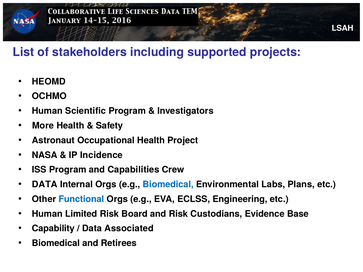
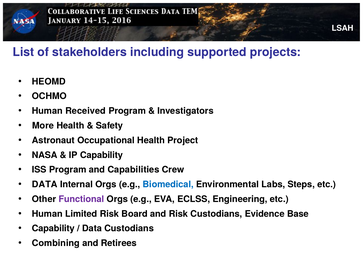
Scientific: Scientific -> Received
IP Incidence: Incidence -> Capability
Plans: Plans -> Steps
Functional colour: blue -> purple
Data Associated: Associated -> Custodians
Biomedical at (56, 243): Biomedical -> Combining
